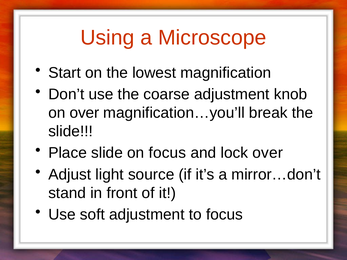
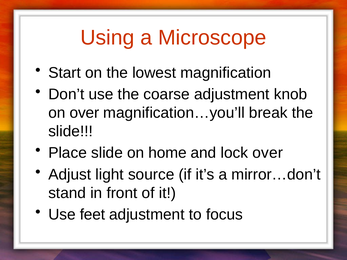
on focus: focus -> home
soft: soft -> feet
